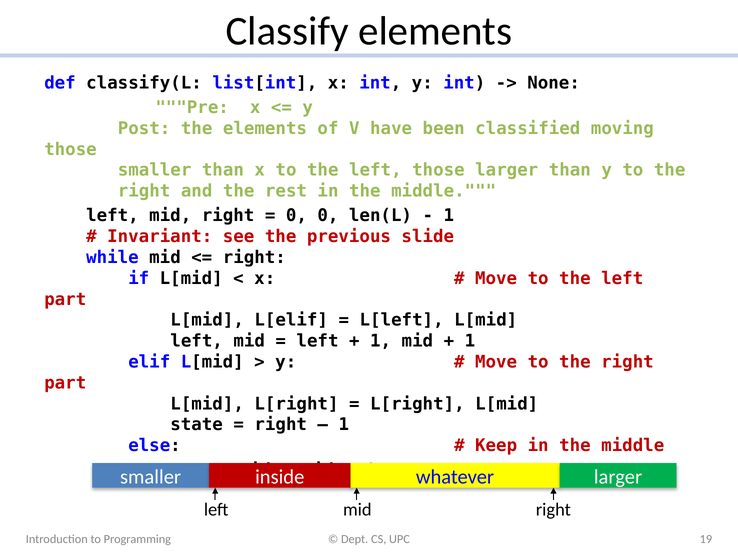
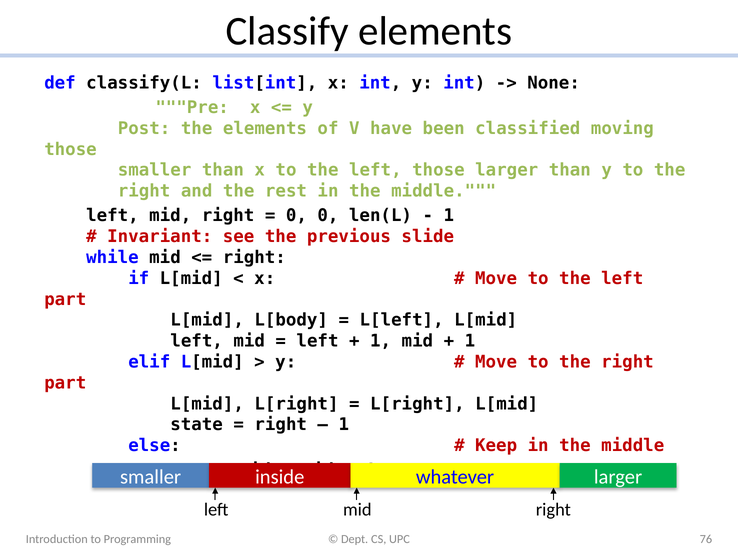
L[elif: L[elif -> L[body
19: 19 -> 76
